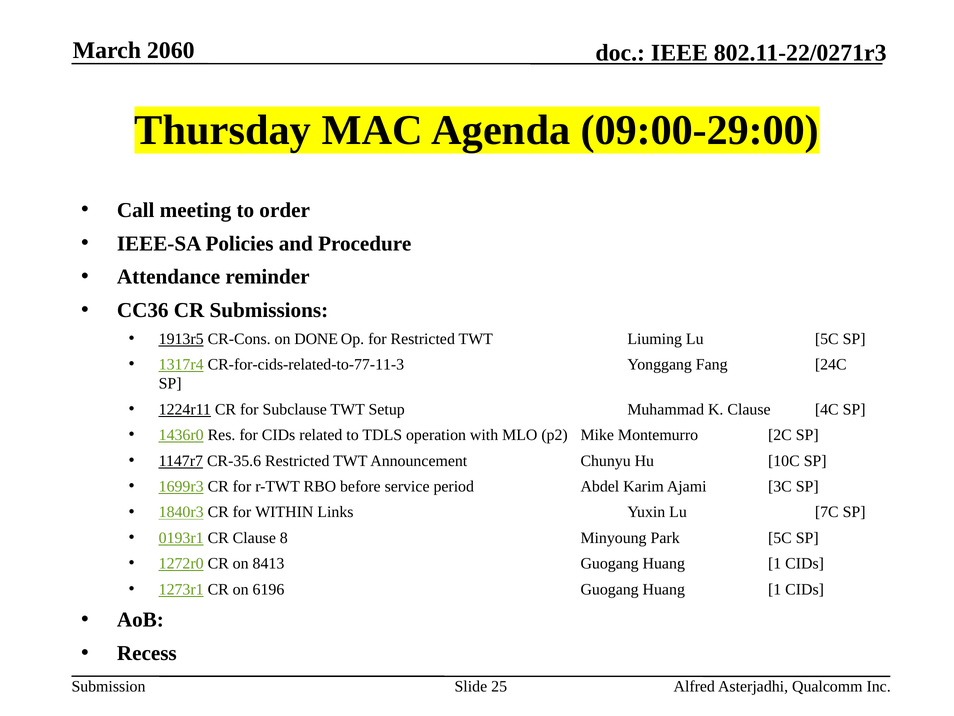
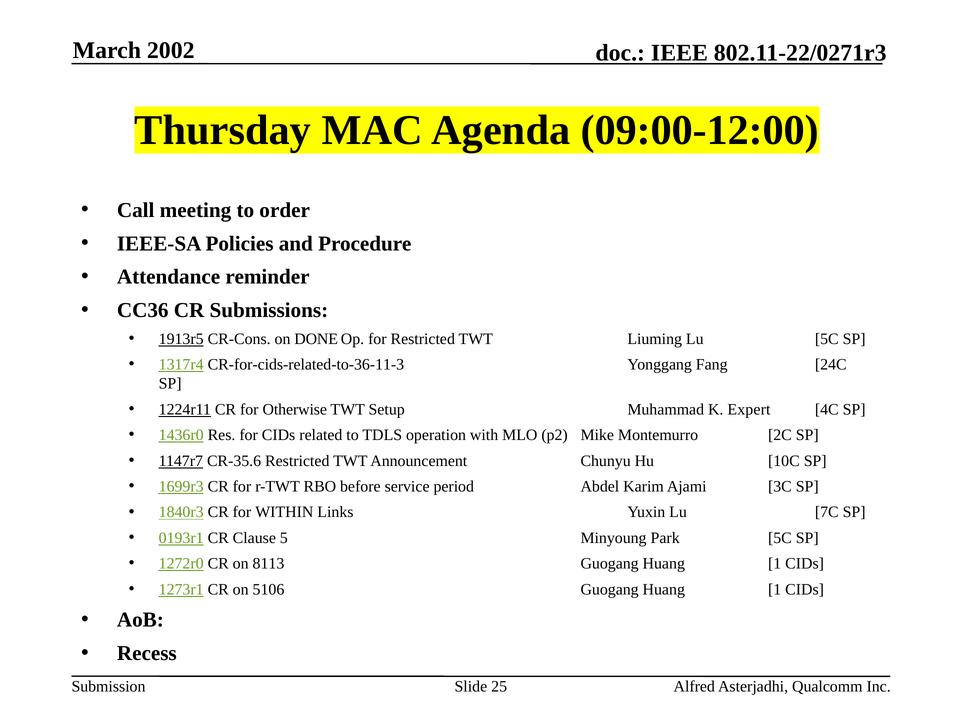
2060: 2060 -> 2002
09:00-29:00: 09:00-29:00 -> 09:00-12:00
CR-for-cids-related-to-77-11-3: CR-for-cids-related-to-77-11-3 -> CR-for-cids-related-to-36-11-3
Subclause: Subclause -> Otherwise
K Clause: Clause -> Expert
8: 8 -> 5
8413: 8413 -> 8113
6196: 6196 -> 5106
